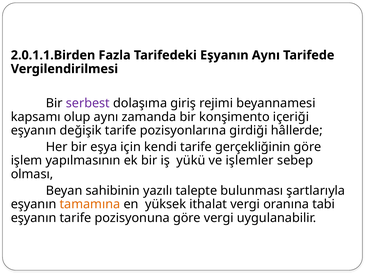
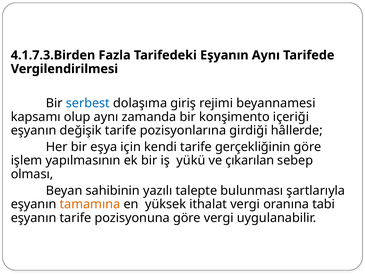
2.0.1.1.Birden: 2.0.1.1.Birden -> 4.1.7.3.Birden
serbest colour: purple -> blue
işlemler: işlemler -> çıkarılan
